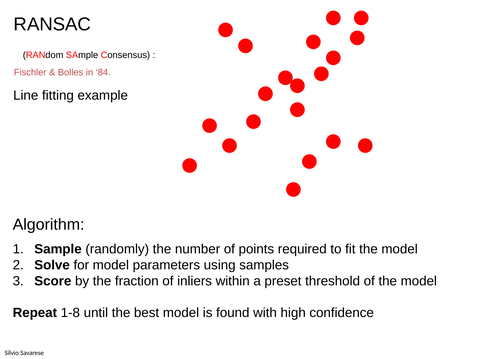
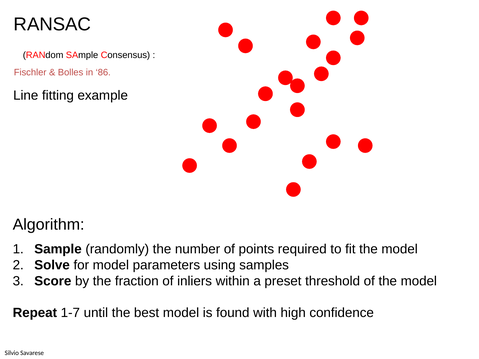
84: 84 -> 86
1-8: 1-8 -> 1-7
